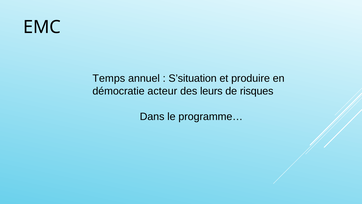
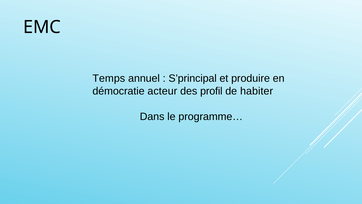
S’situation: S’situation -> S’principal
leurs: leurs -> profil
risques: risques -> habiter
